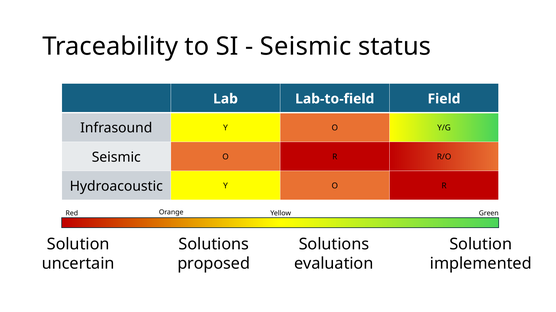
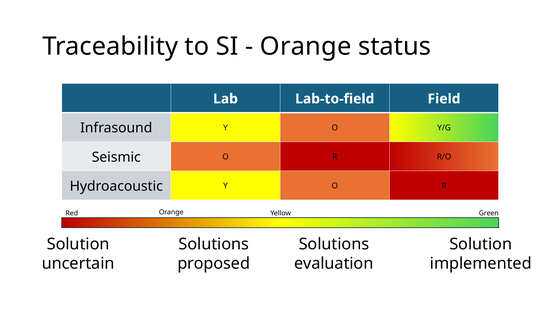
Seismic at (306, 47): Seismic -> Orange
